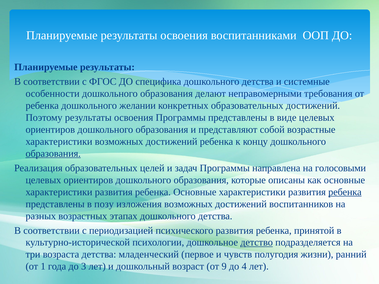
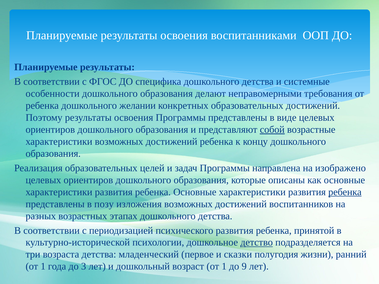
собой underline: none -> present
образования at (53, 154) underline: present -> none
голосовыми: голосовыми -> изображено
чувств: чувств -> сказки
возраст от 9: 9 -> 1
4: 4 -> 9
